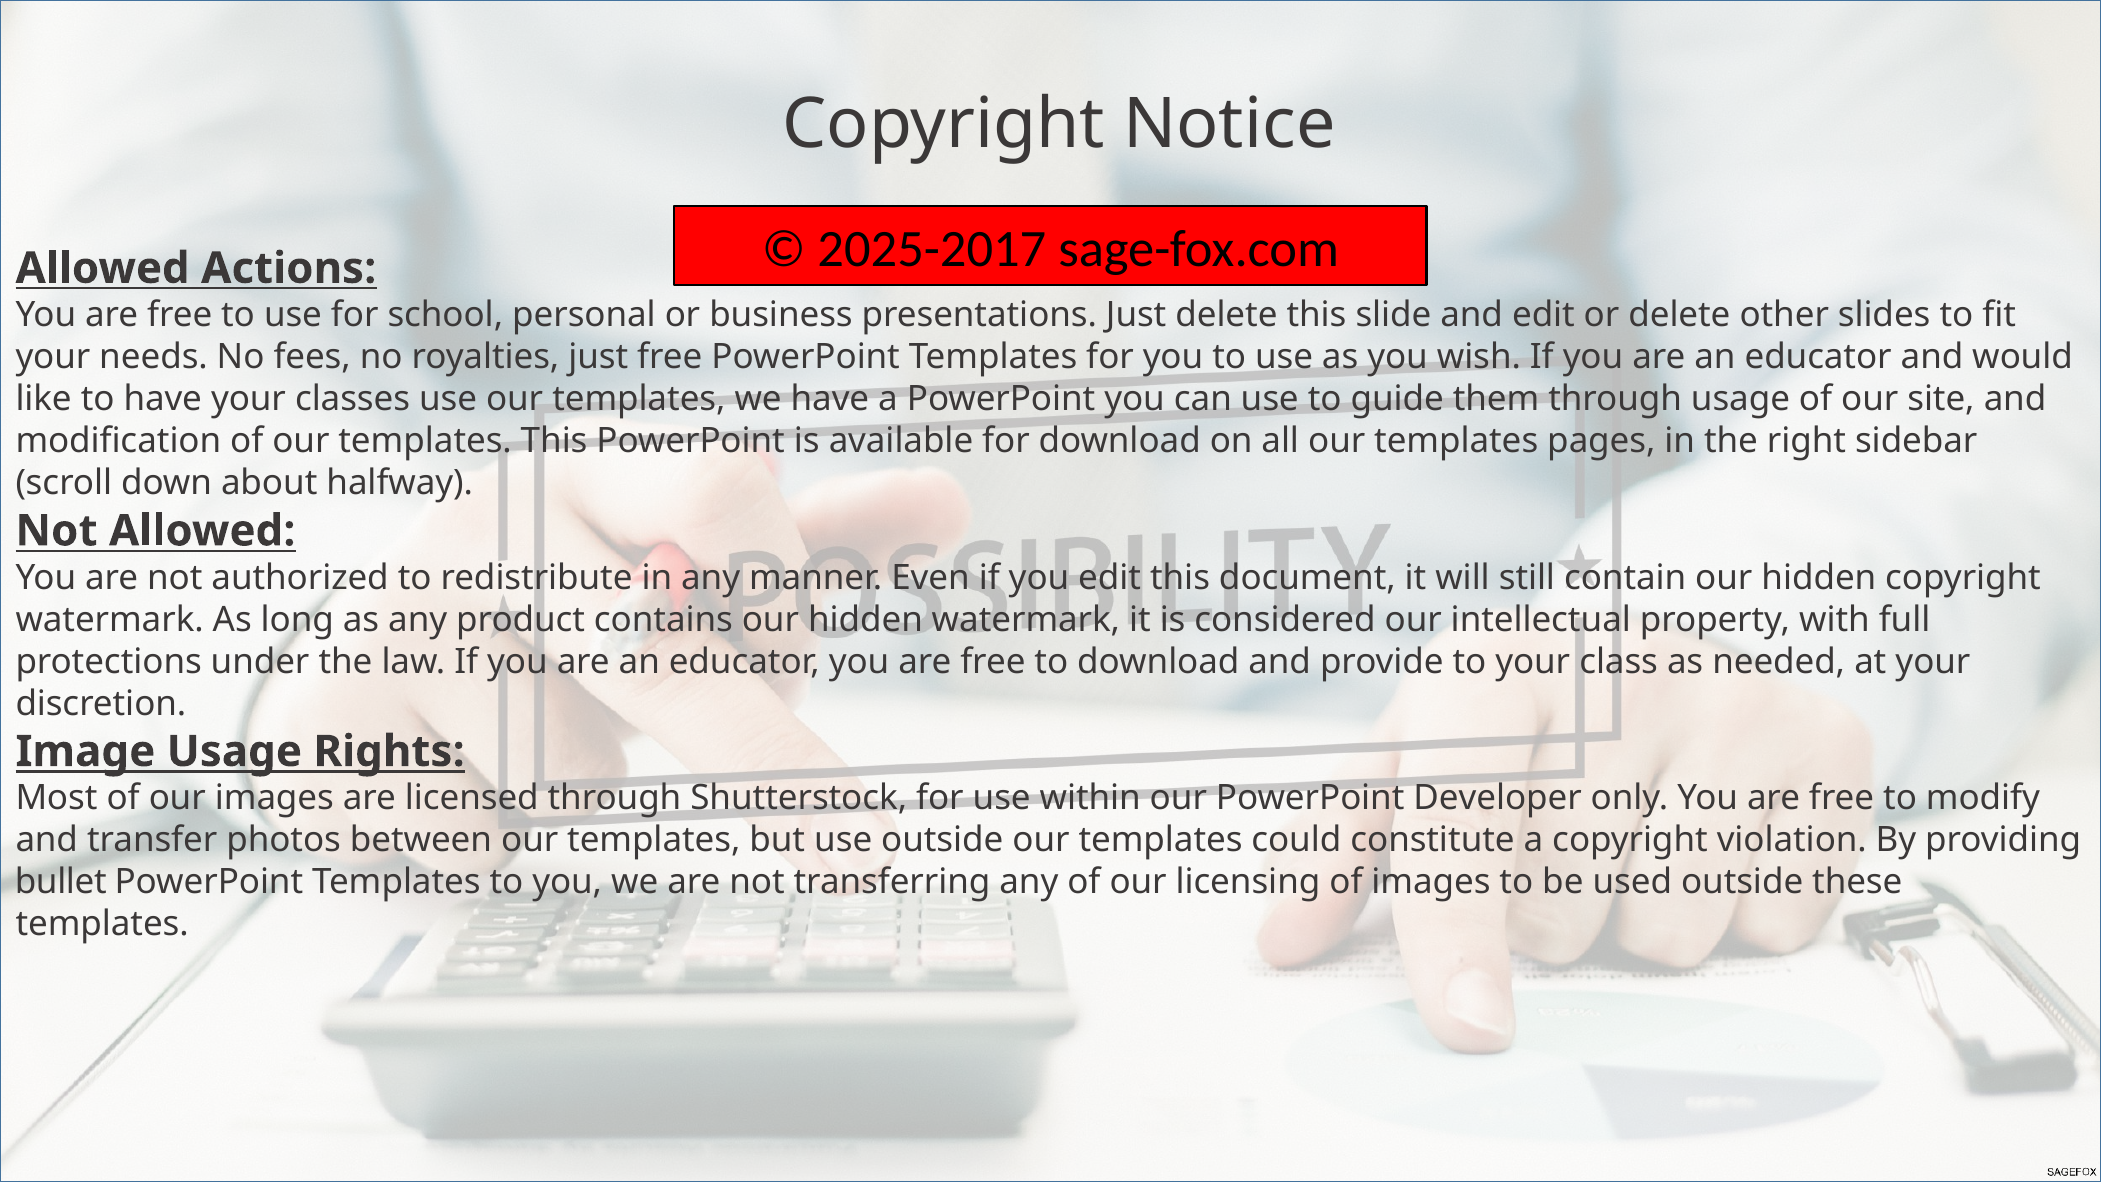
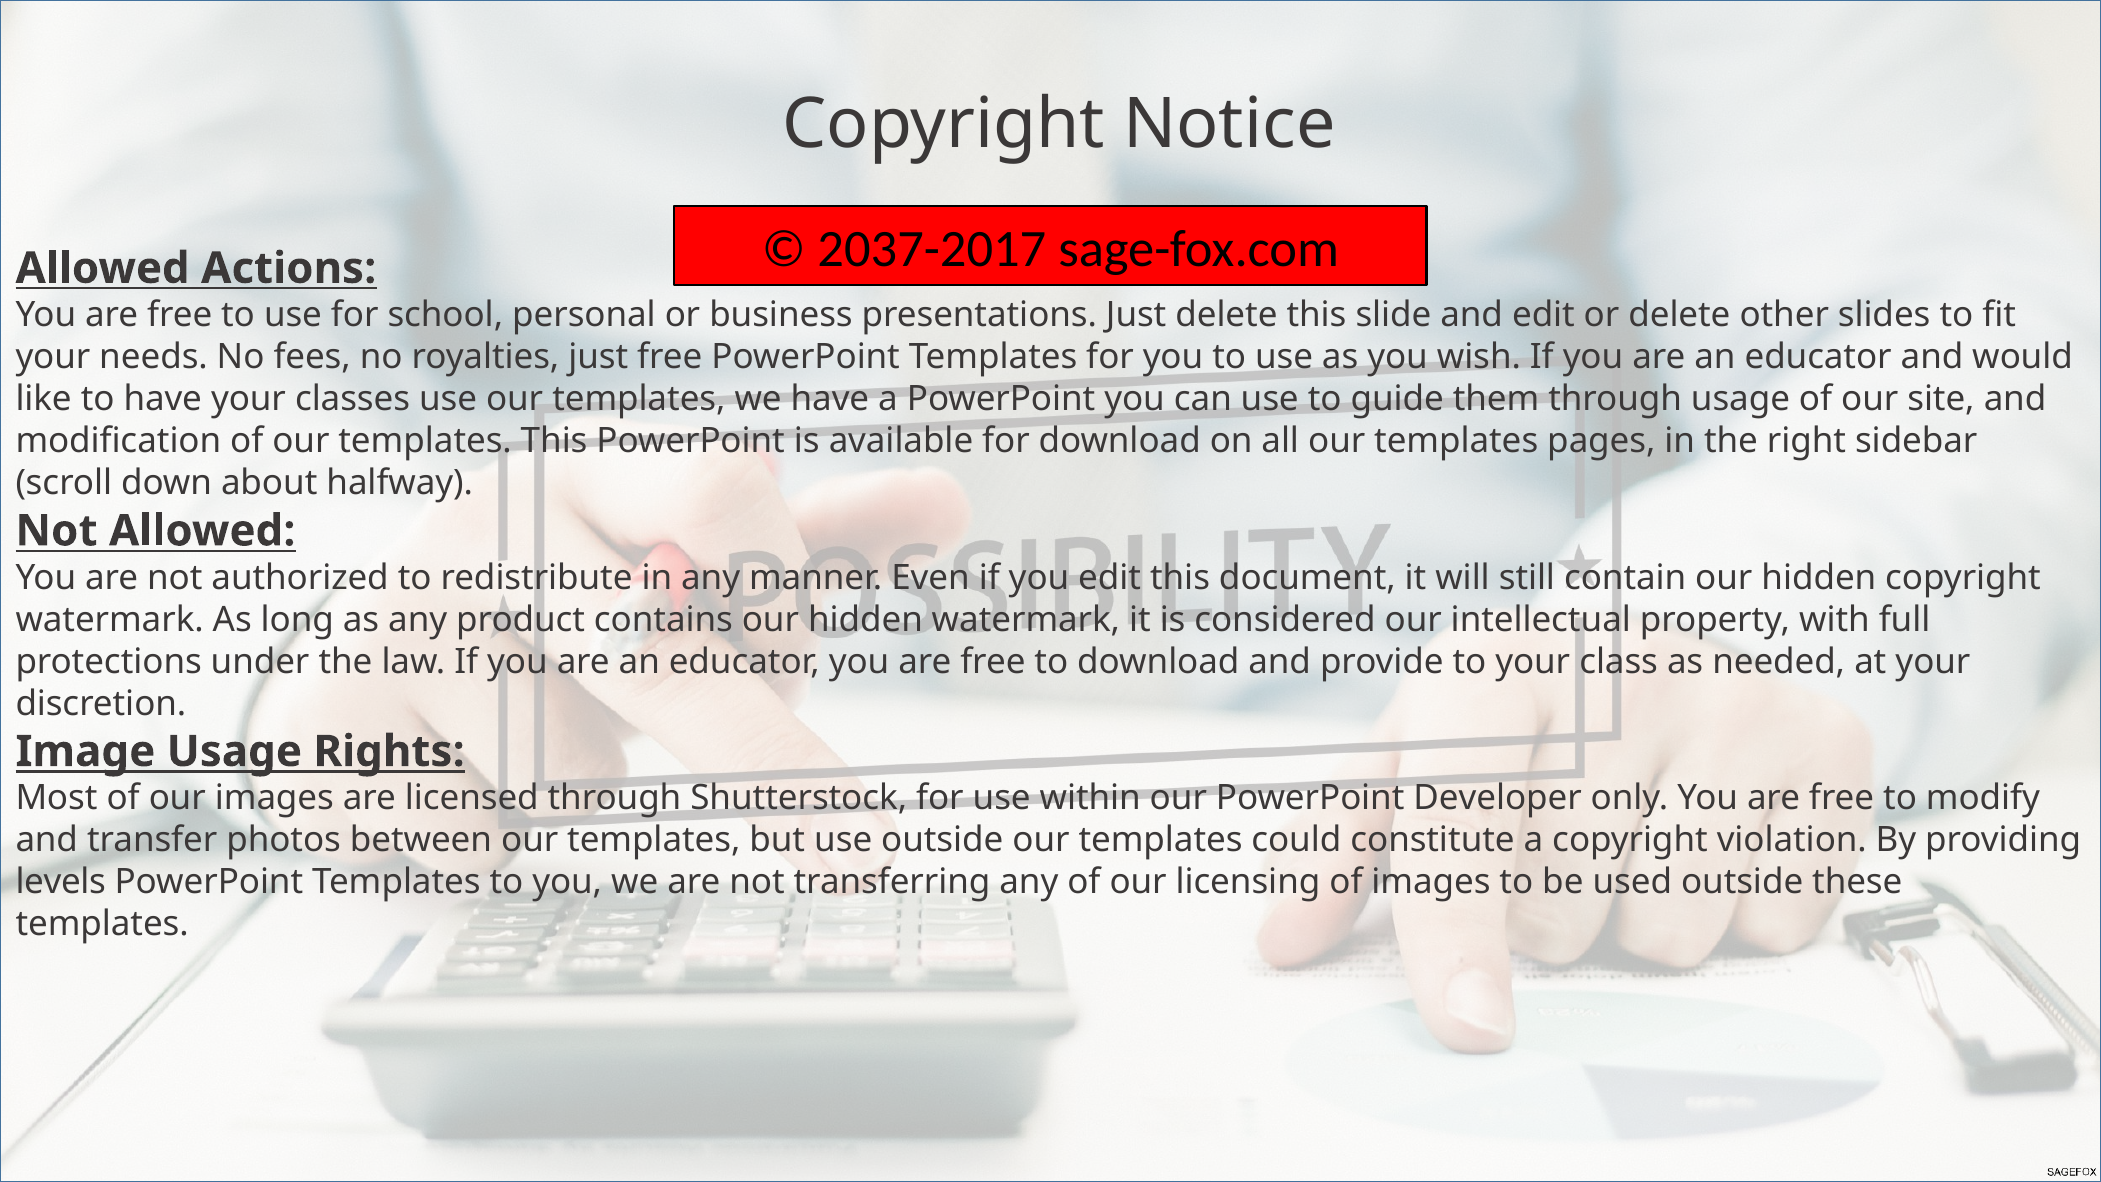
2025-2017: 2025-2017 -> 2037-2017
bullet: bullet -> levels
